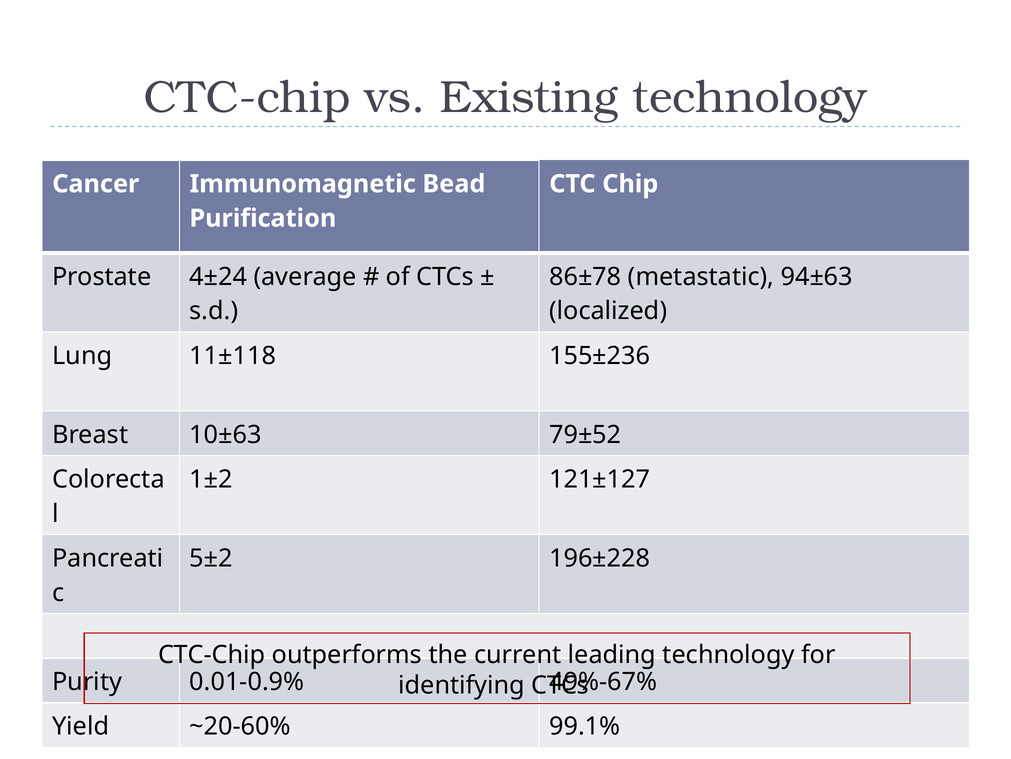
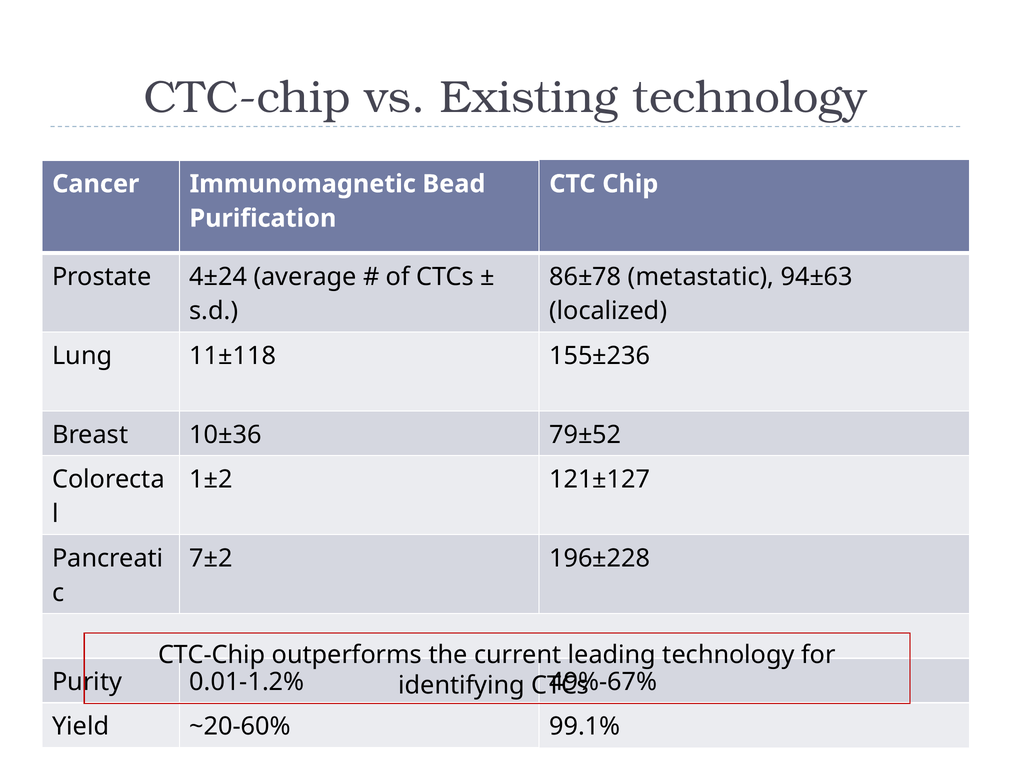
10±63: 10±63 -> 10±36
5±2: 5±2 -> 7±2
0.01-0.9%: 0.01-0.9% -> 0.01-1.2%
